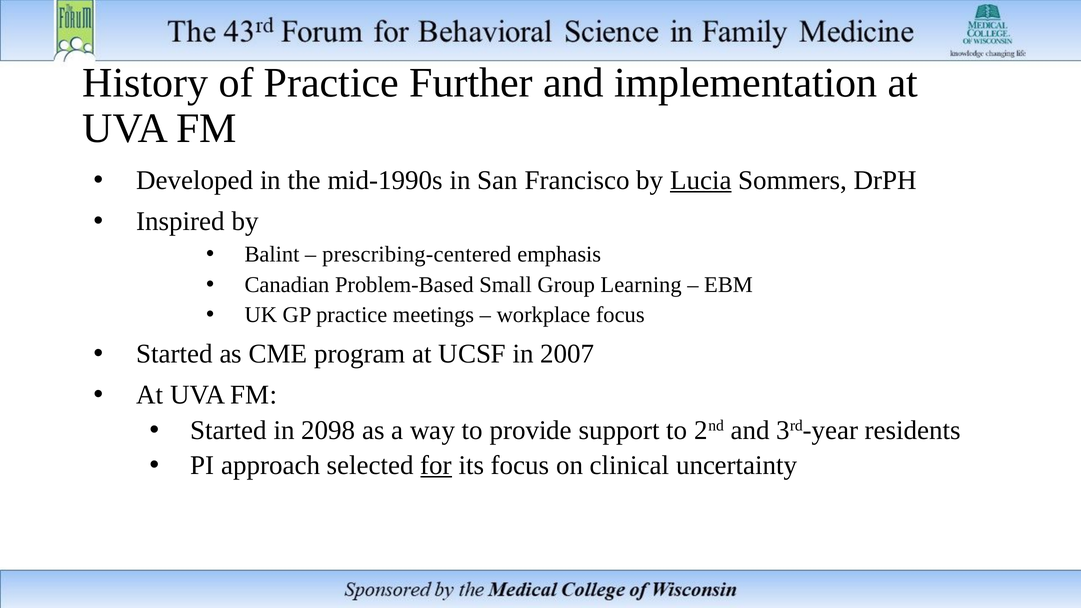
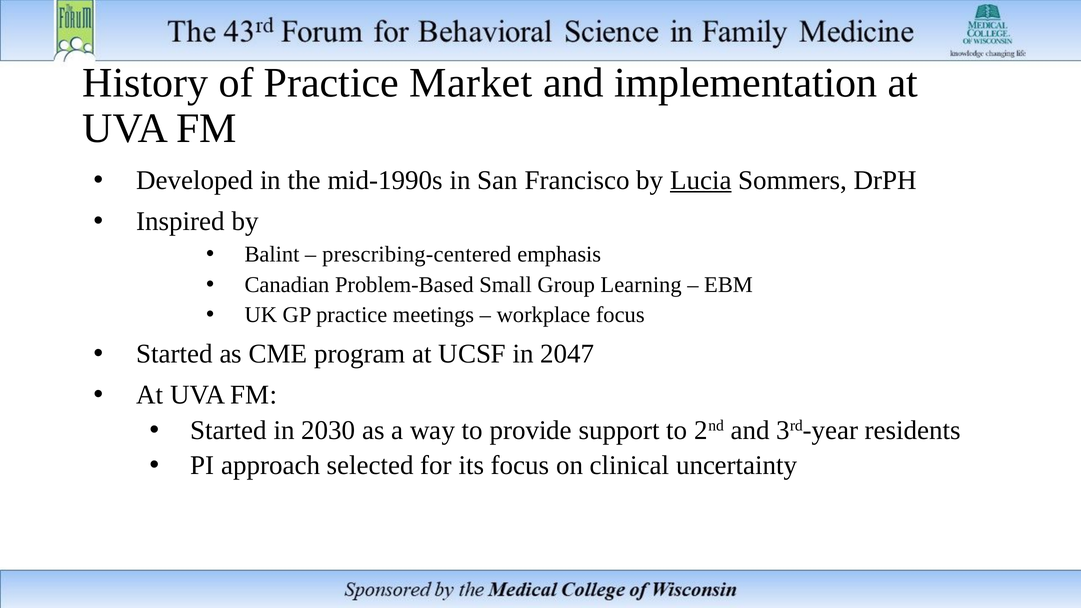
Further: Further -> Market
2007: 2007 -> 2047
2098: 2098 -> 2030
for underline: present -> none
